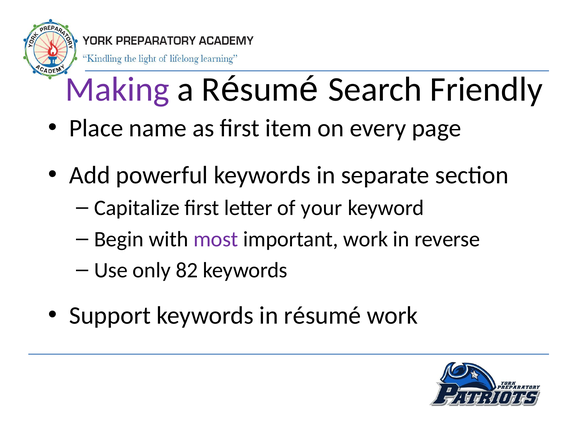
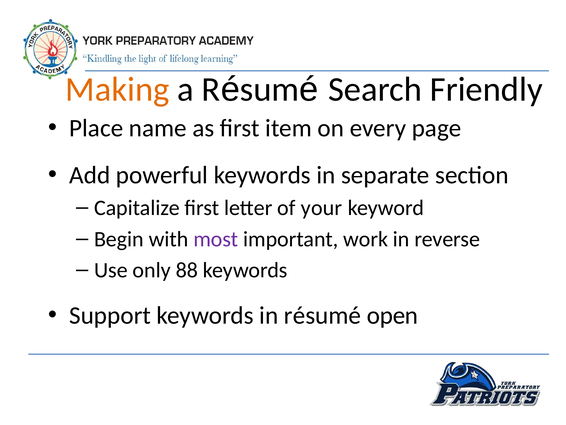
Making colour: purple -> orange
82: 82 -> 88
résumé work: work -> open
